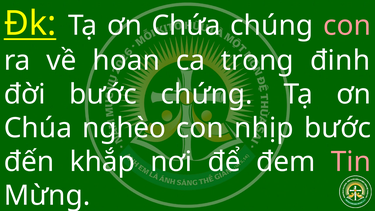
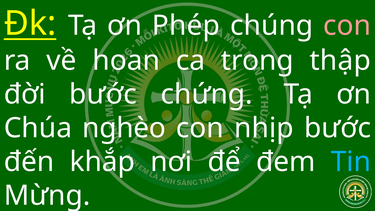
Chứa: Chứa -> Phép
đinh: đinh -> thập
Tin colour: pink -> light blue
